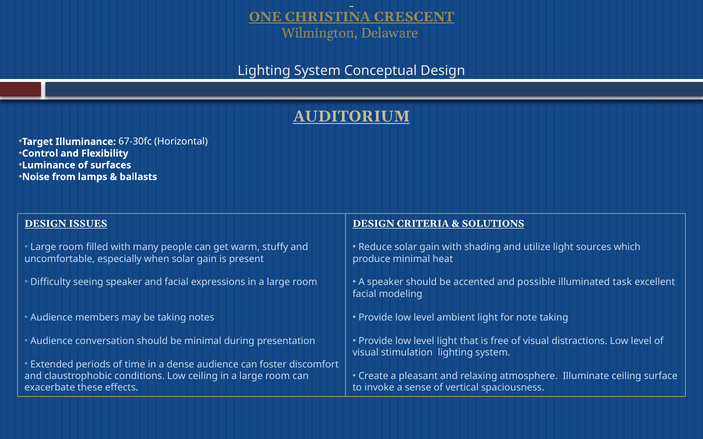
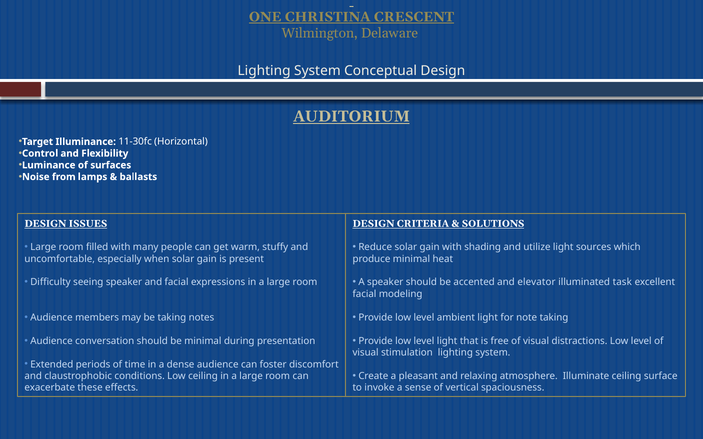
67-30fc: 67-30fc -> 11-30fc
possible: possible -> elevator
